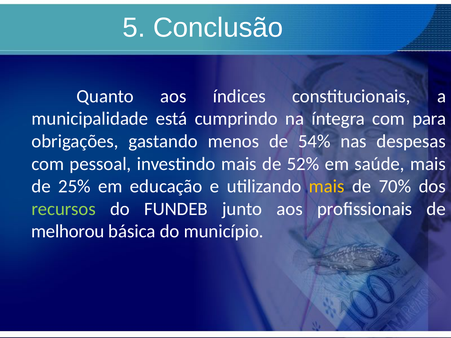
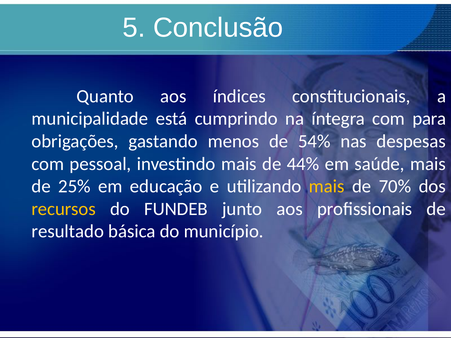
52%: 52% -> 44%
recursos colour: light green -> yellow
melhorou: melhorou -> resultado
